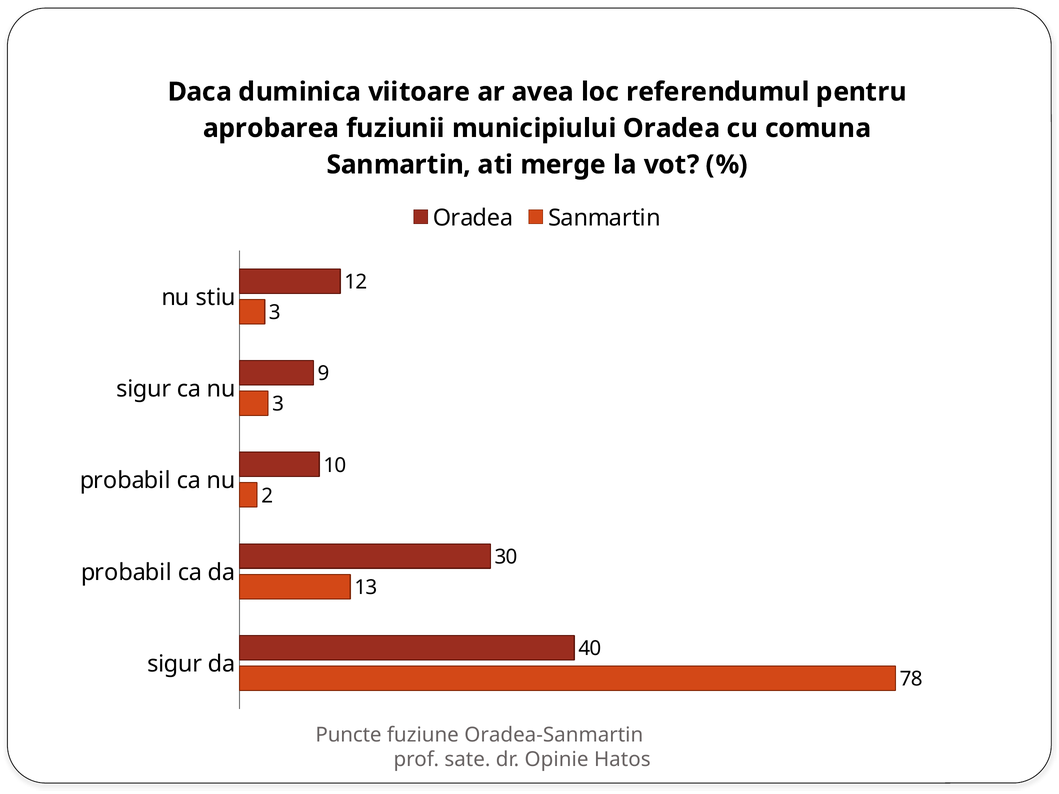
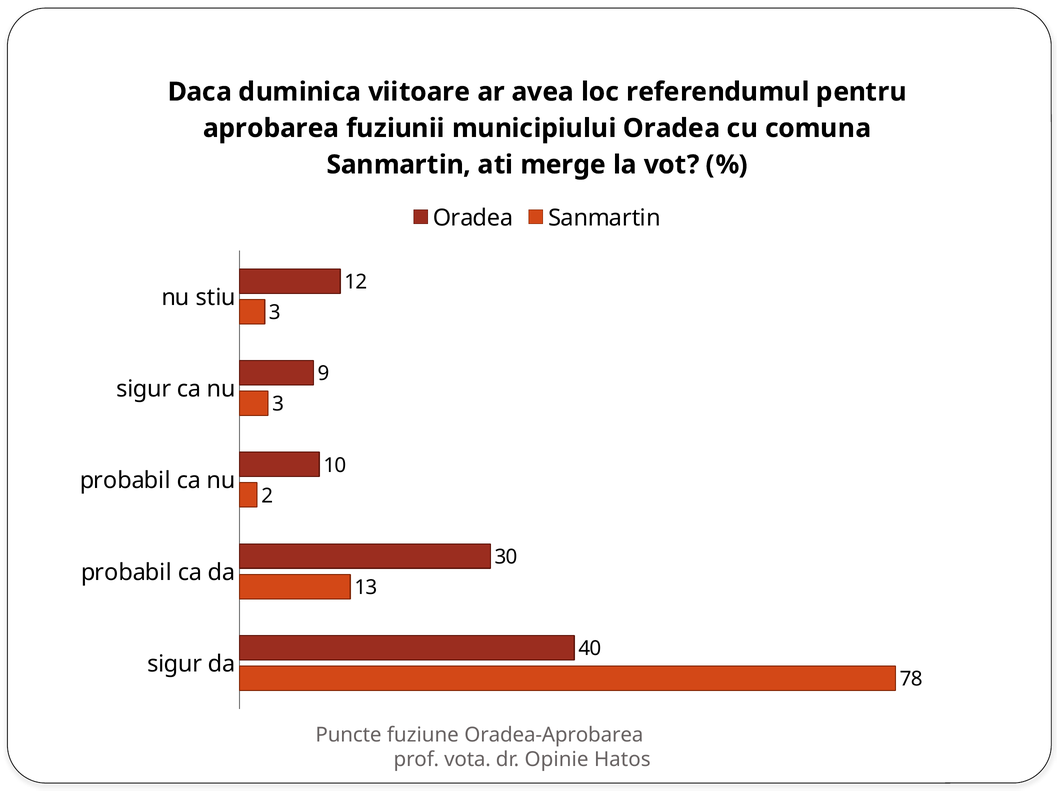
Oradea-Sanmartin: Oradea-Sanmartin -> Oradea-Aprobarea
sate: sate -> vota
